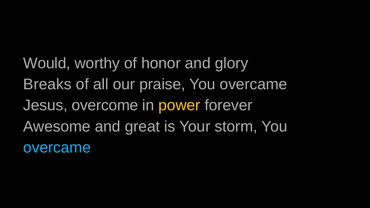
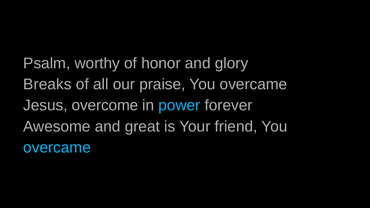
Would: Would -> Psalm
power colour: yellow -> light blue
storm: storm -> friend
